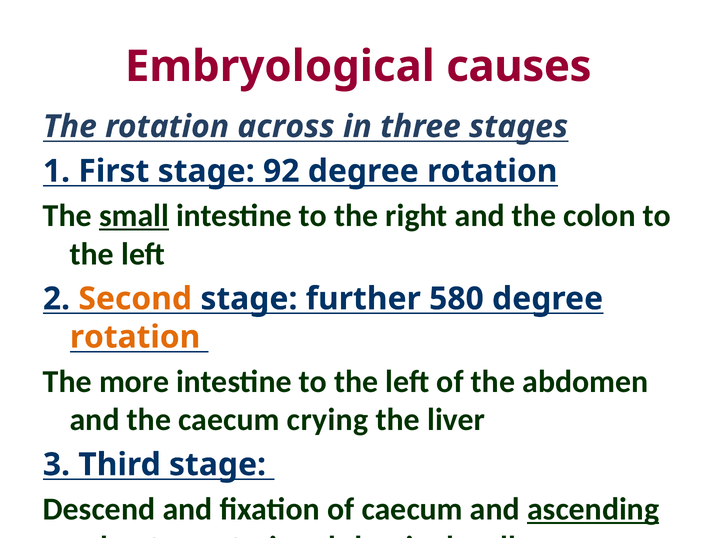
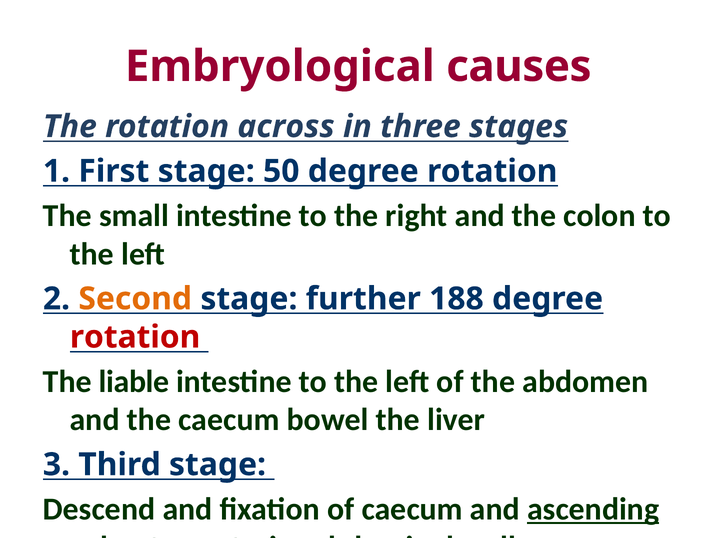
92: 92 -> 50
small underline: present -> none
580: 580 -> 188
rotation at (135, 337) colour: orange -> red
more: more -> liable
crying: crying -> bowel
